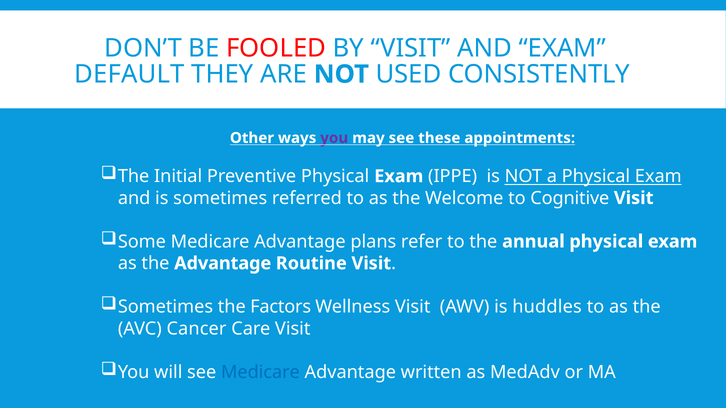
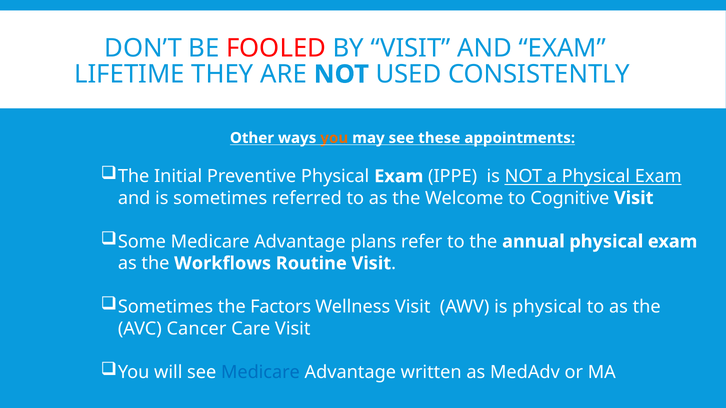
DEFAULT: DEFAULT -> LIFETIME
you at (334, 138) colour: purple -> orange
the Advantage: Advantage -> Workflows
is huddles: huddles -> physical
